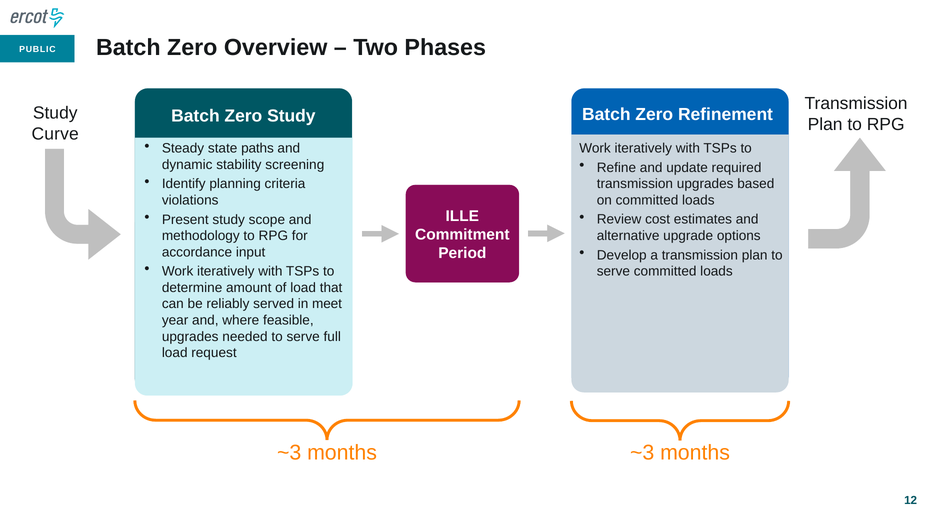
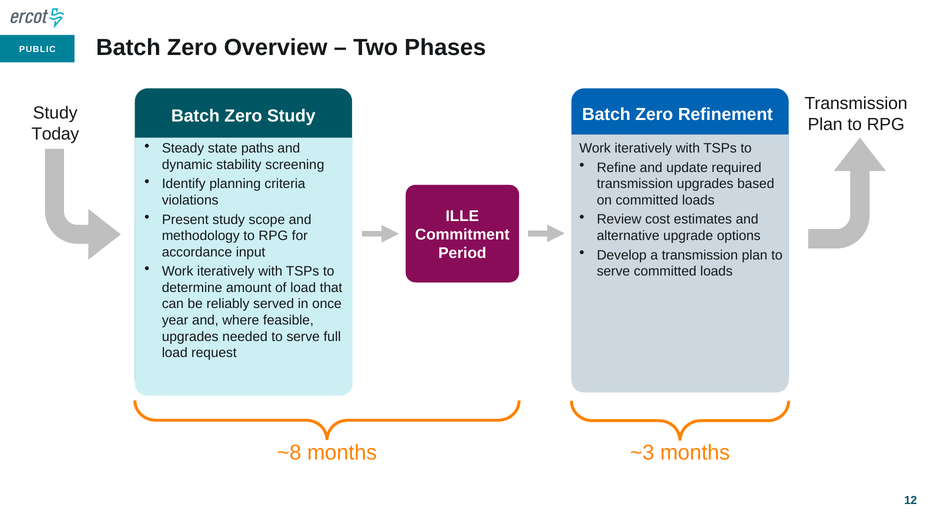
Curve: Curve -> Today
meet: meet -> once
~3 at (289, 452): ~3 -> ~8
